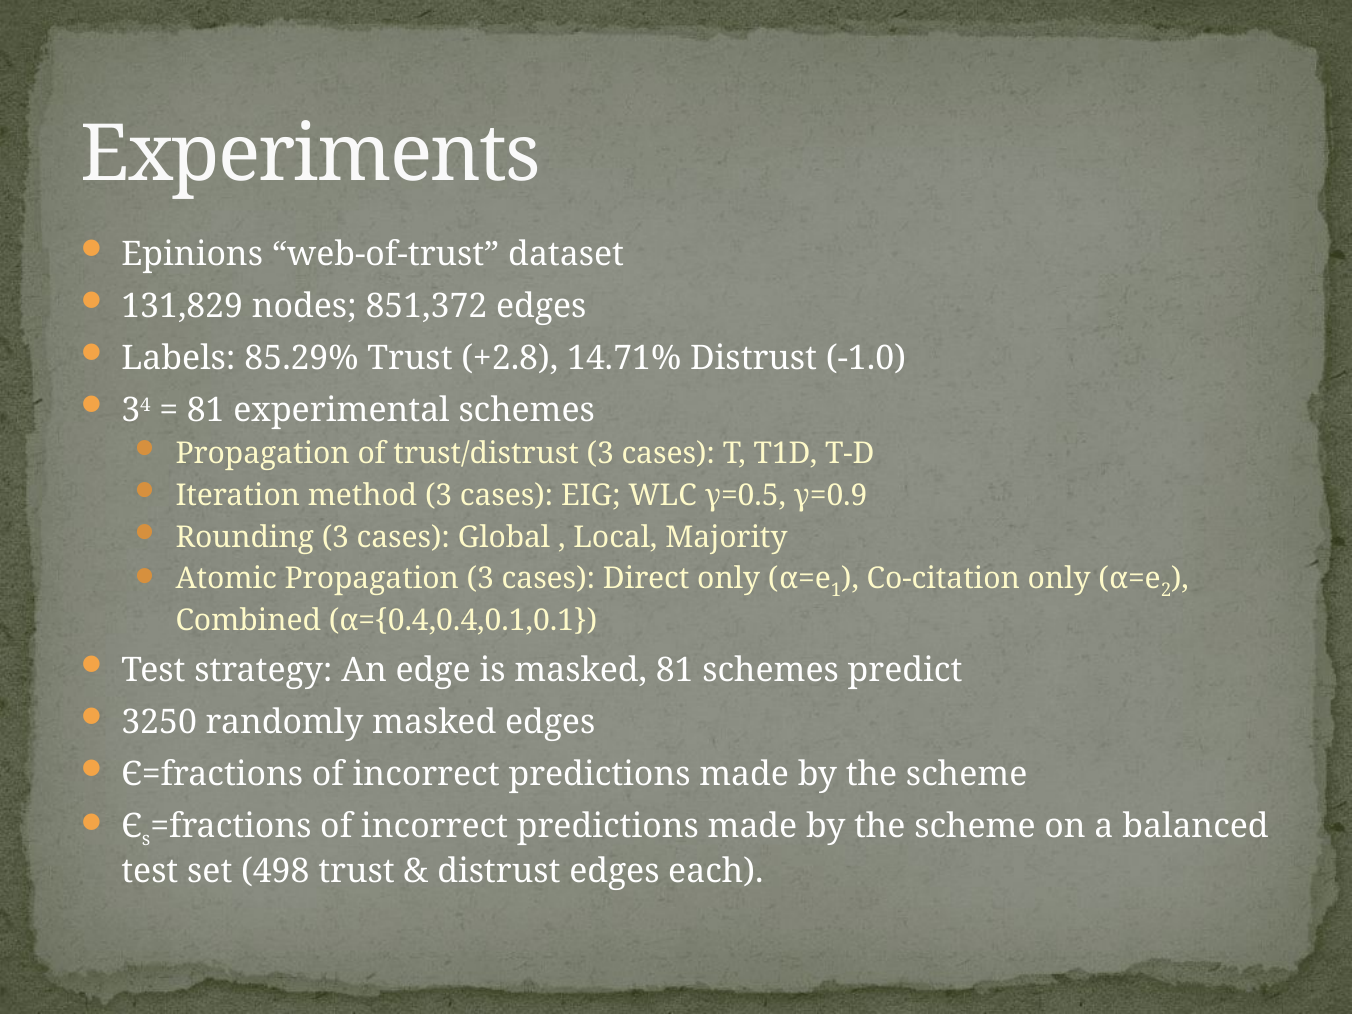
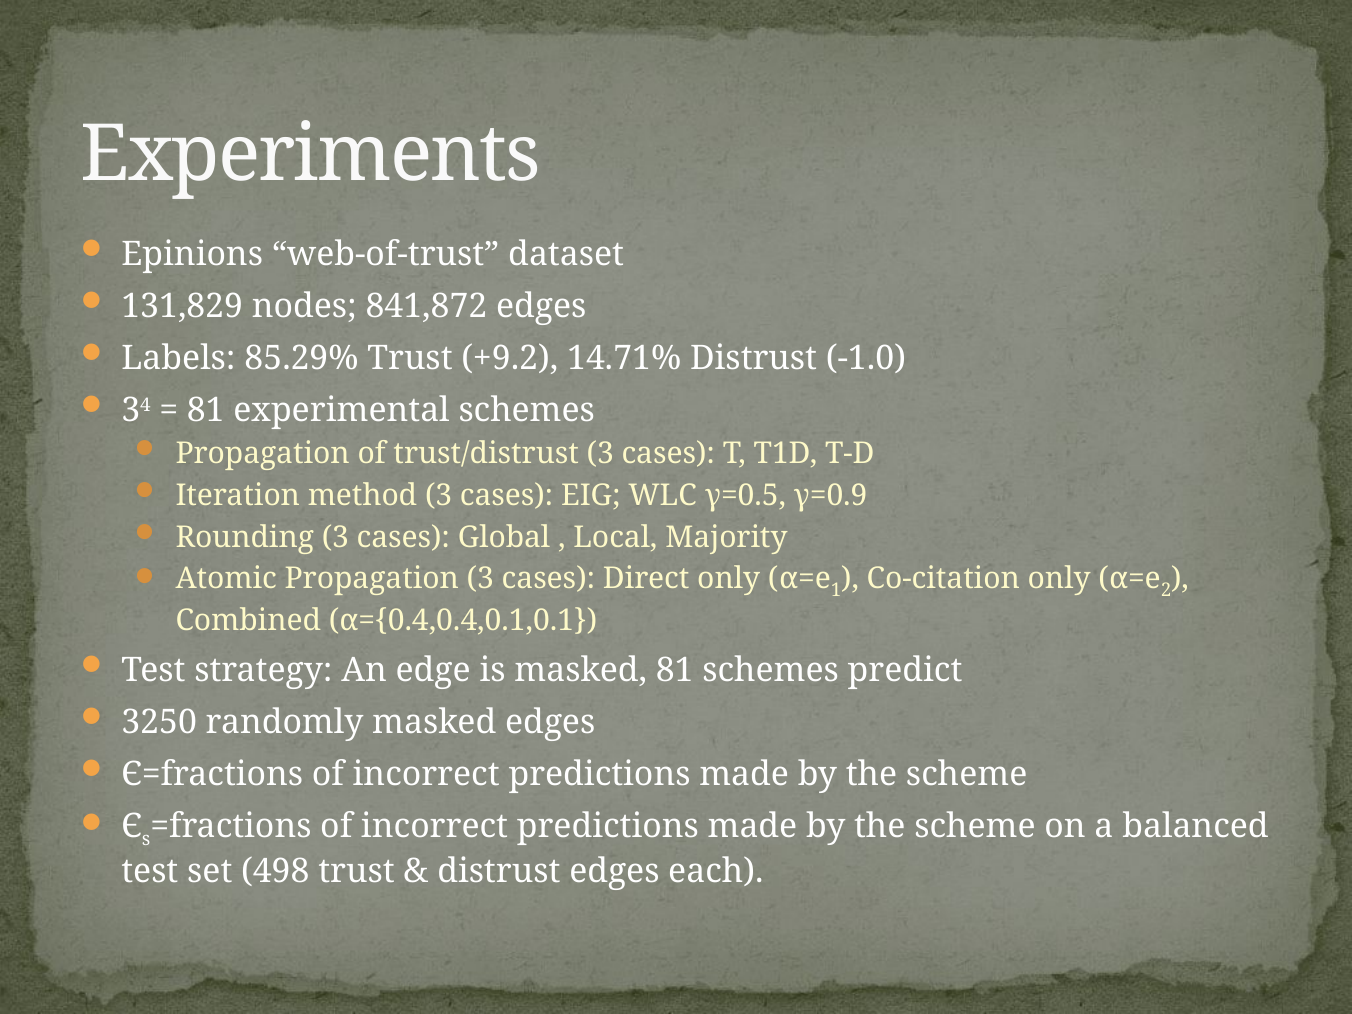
851,372: 851,372 -> 841,872
+2.8: +2.8 -> +9.2
